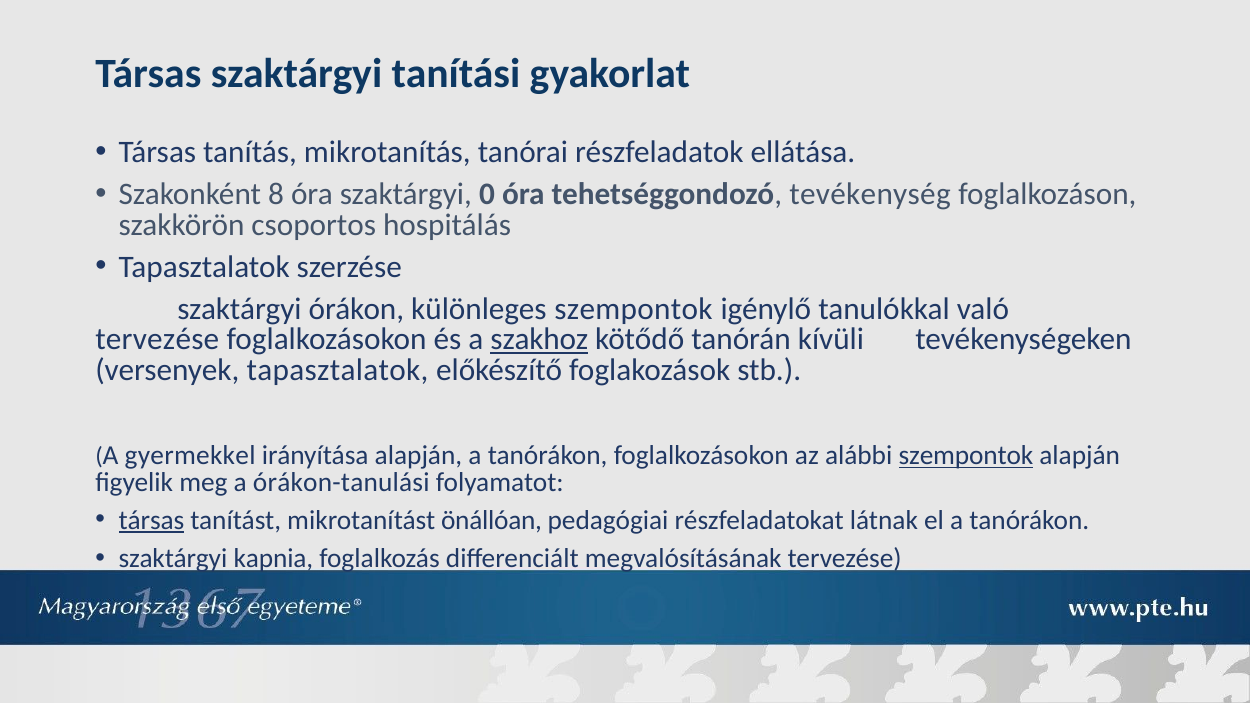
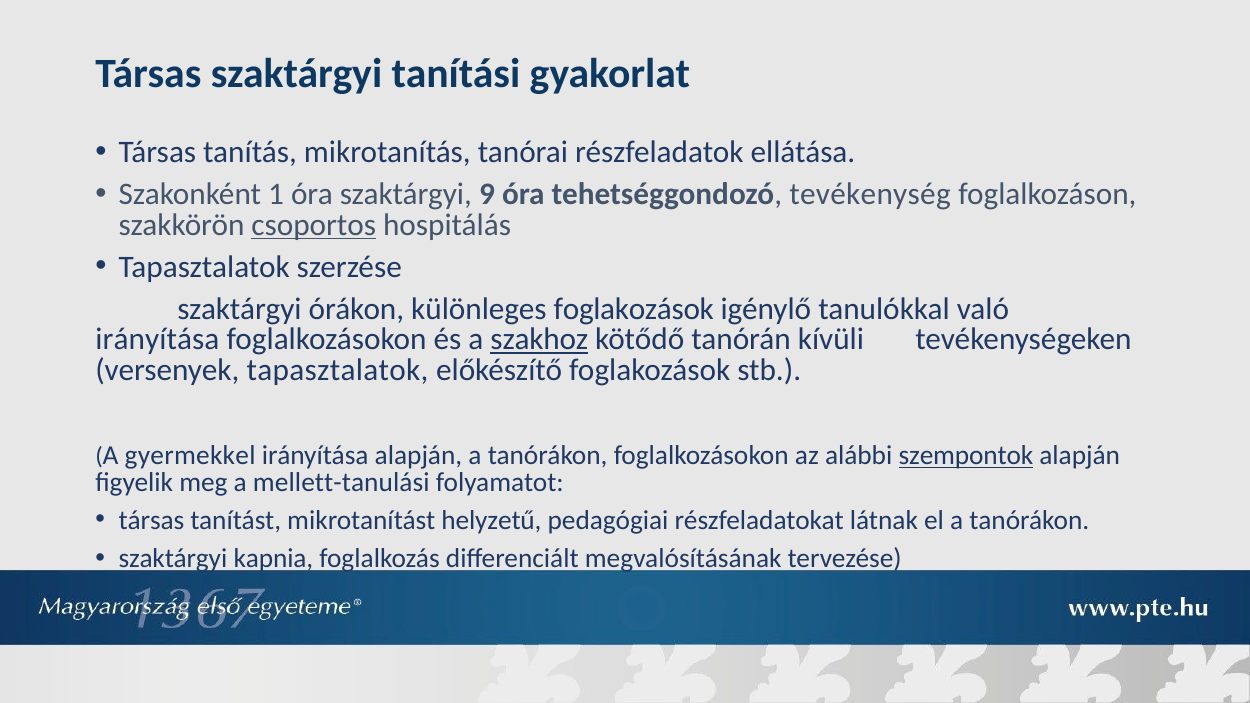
8: 8 -> 1
0: 0 -> 9
csoportos underline: none -> present
különleges szempontok: szempontok -> foglakozások
tervezése at (157, 340): tervezése -> irányítása
órákon-tanulási: órákon-tanulási -> mellett-tanulási
társas at (152, 521) underline: present -> none
önállóan: önállóan -> helyzetű
